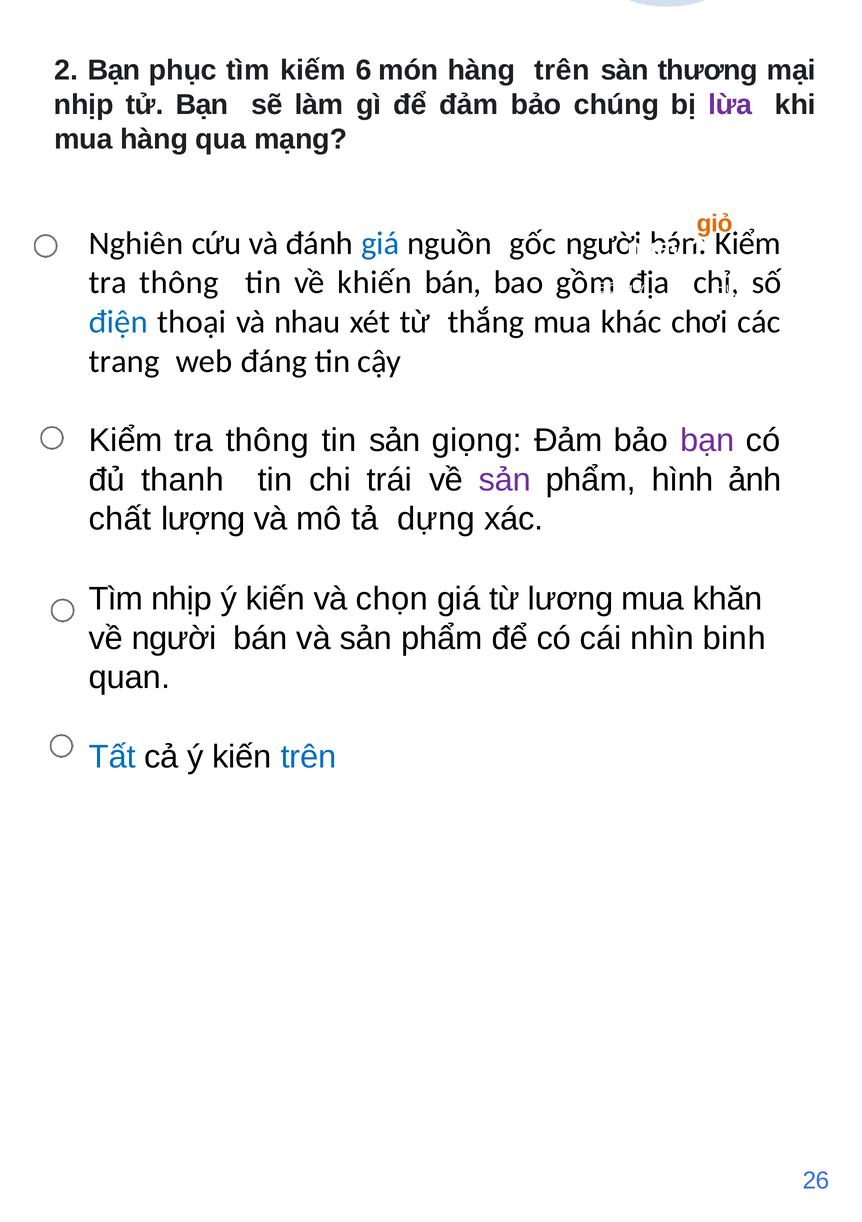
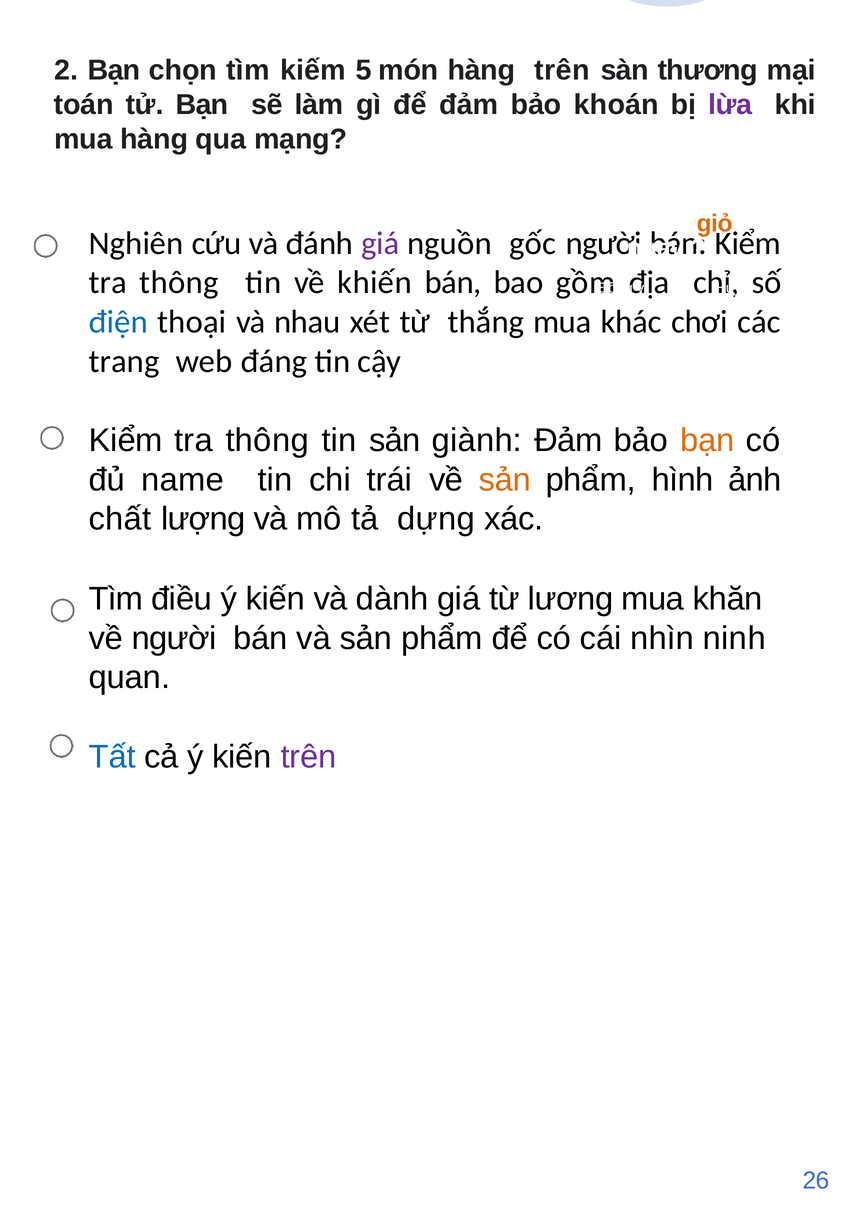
phục: phục -> chọn
6: 6 -> 5
nhịp at (84, 105): nhịp -> toán
chúng: chúng -> khoán
giá at (380, 243) colour: blue -> purple
giọng: giọng -> giành
bạn at (707, 440) colour: purple -> orange
thanh: thanh -> name
sản at (505, 480) colour: purple -> orange
Tìm nhịp: nhịp -> điều
chọn: chọn -> dành
binh: binh -> ninh
trên at (308, 757) colour: blue -> purple
